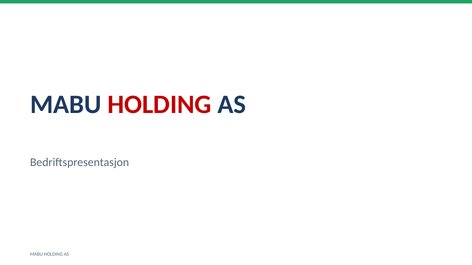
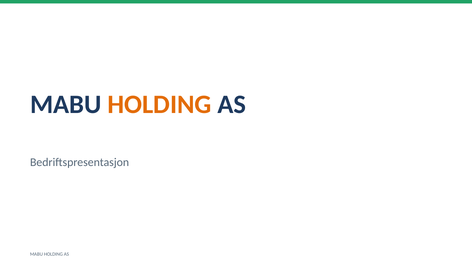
HOLDING at (159, 105) colour: red -> orange
